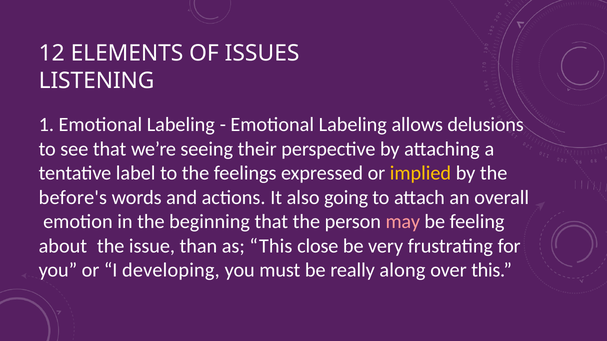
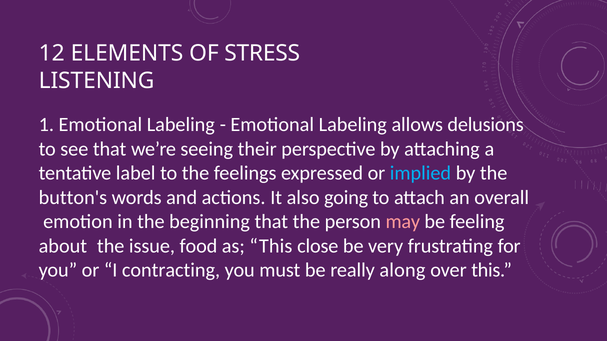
ISSUES: ISSUES -> STRESS
implied colour: yellow -> light blue
before's: before's -> button's
than: than -> food
developing: developing -> contracting
